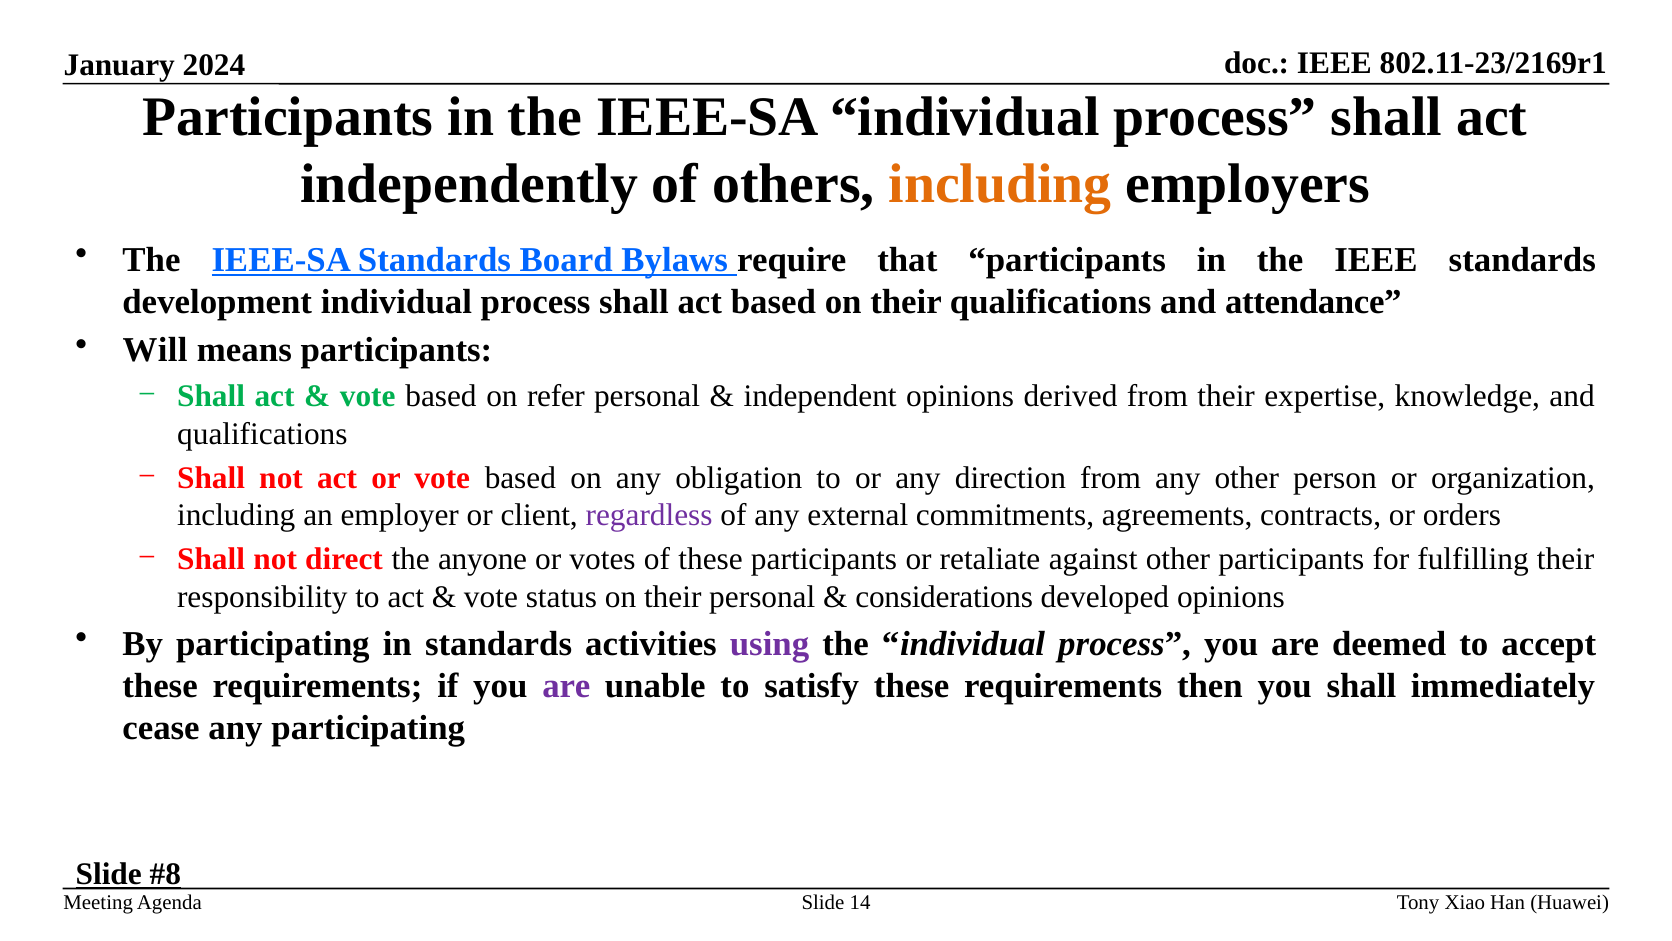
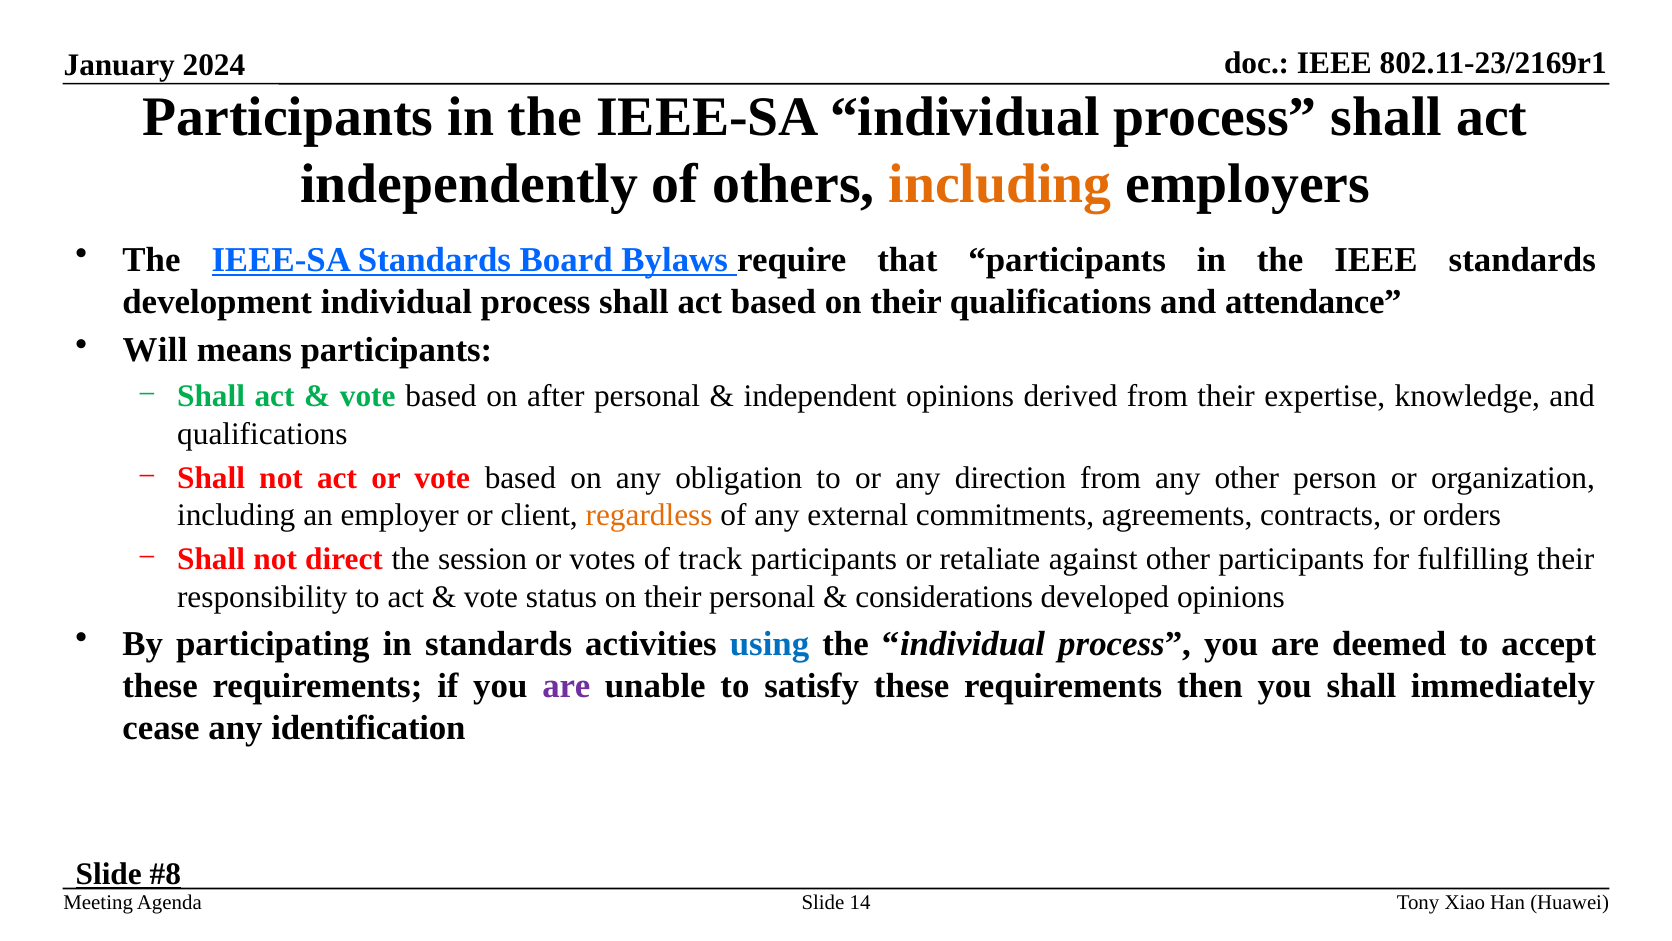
refer: refer -> after
regardless colour: purple -> orange
anyone: anyone -> session
of these: these -> track
using colour: purple -> blue
any participating: participating -> identification
